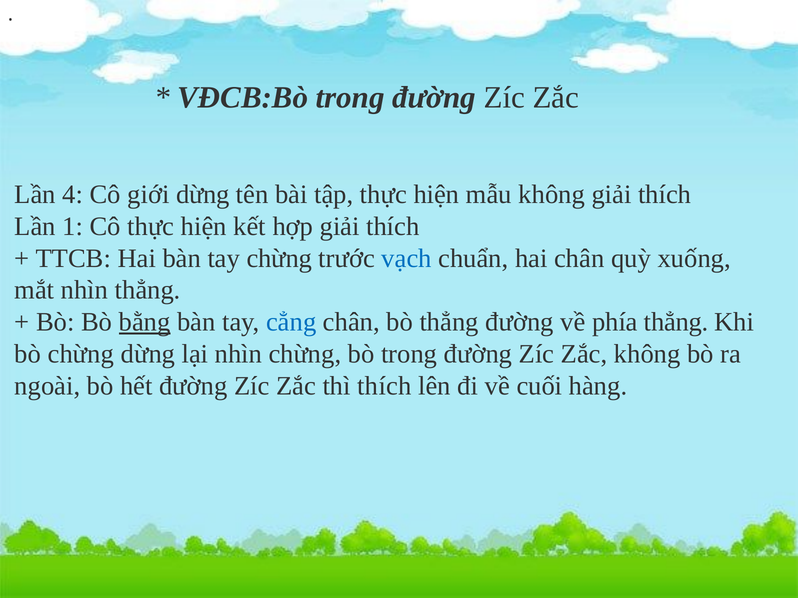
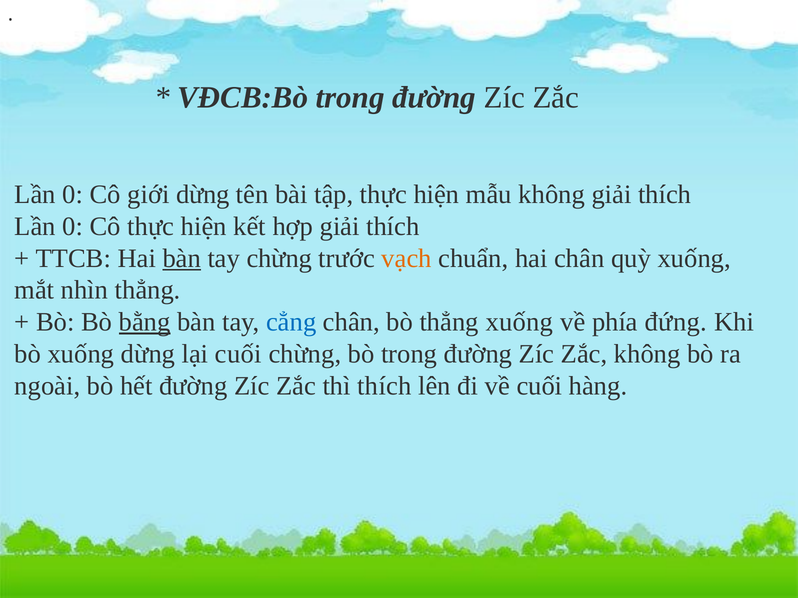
4 at (73, 195): 4 -> 0
1 at (73, 227): 1 -> 0
bàn at (182, 258) underline: none -> present
vạch colour: blue -> orange
thẳng đường: đường -> xuống
phía thẳng: thẳng -> đứng
bò chừng: chừng -> xuống
lại nhìn: nhìn -> cuối
